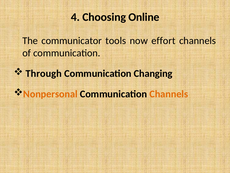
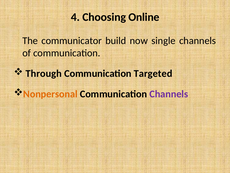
tools: tools -> build
effort: effort -> single
Changing: Changing -> Targeted
Channels at (169, 94) colour: orange -> purple
